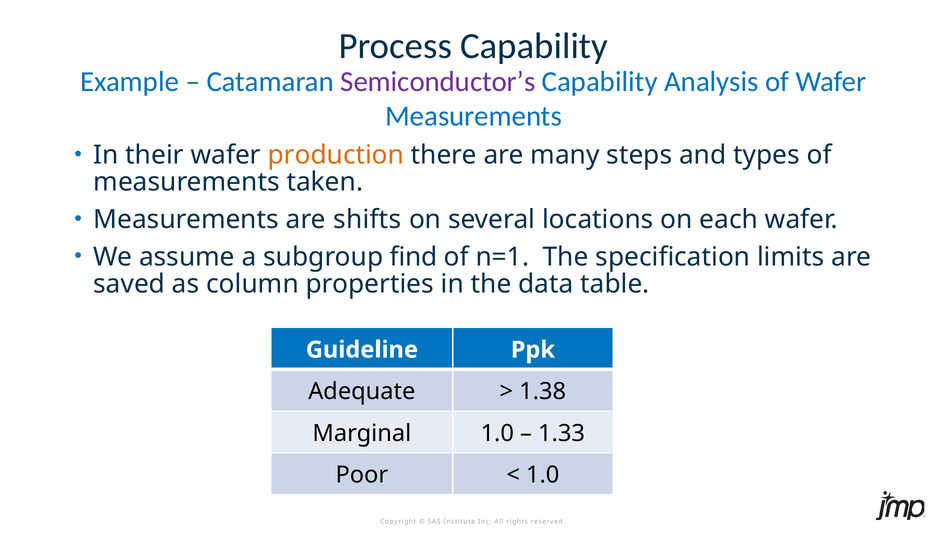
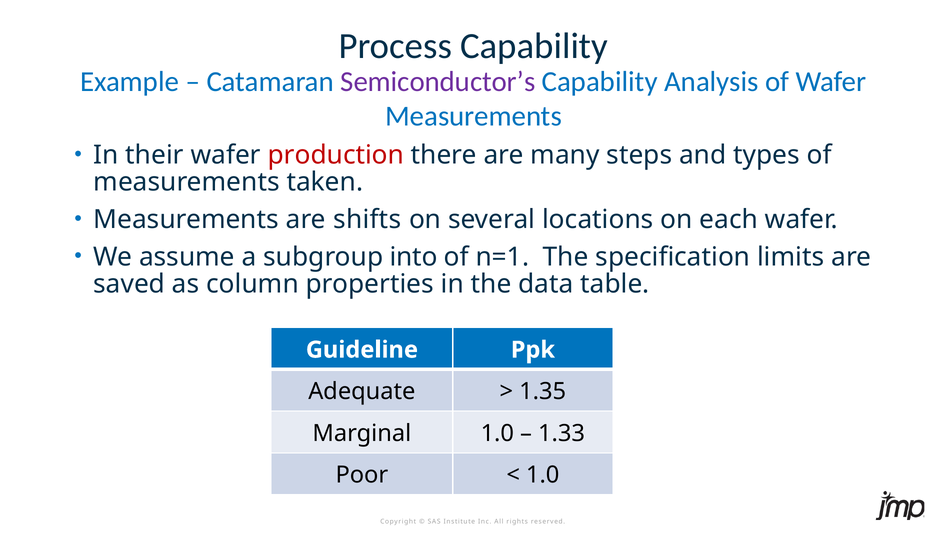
production colour: orange -> red
find: find -> into
1.38: 1.38 -> 1.35
